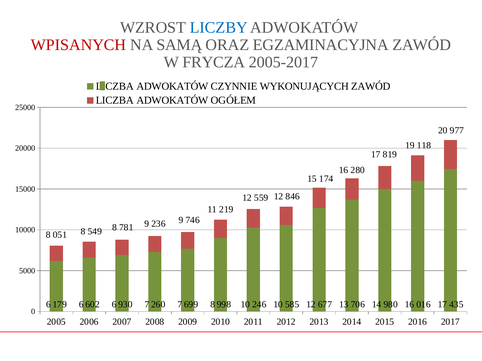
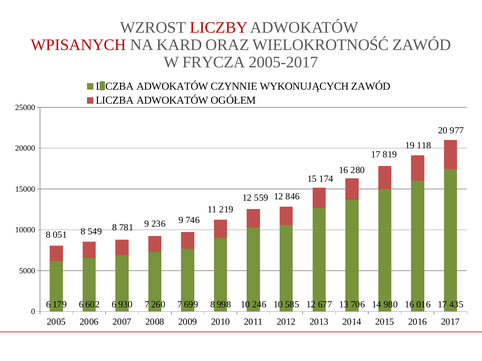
LICZBY colour: blue -> red
SAMĄ: SAMĄ -> KARD
EGZAMINACYJNA: EGZAMINACYJNA -> WIELOKROTNOŚĆ
